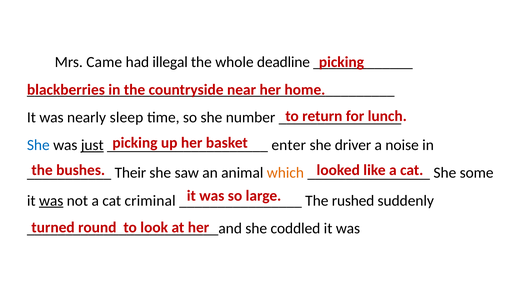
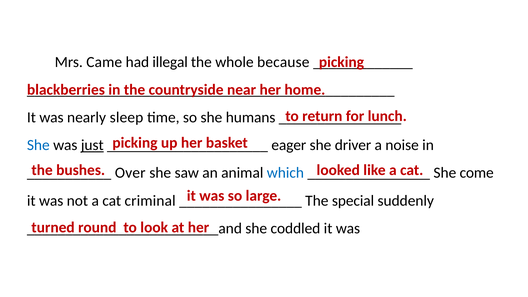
deadline: deadline -> because
number: number -> humans
enter: enter -> eager
Their: Their -> Over
which colour: orange -> blue
some: some -> come
was at (51, 201) underline: present -> none
rushed: rushed -> special
